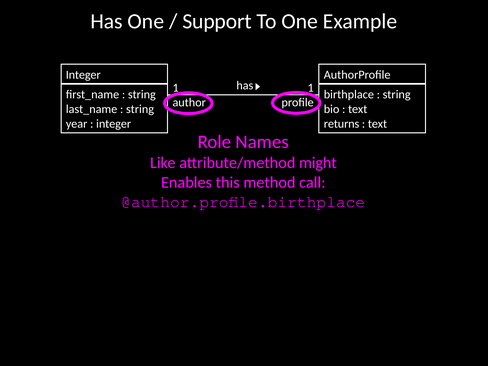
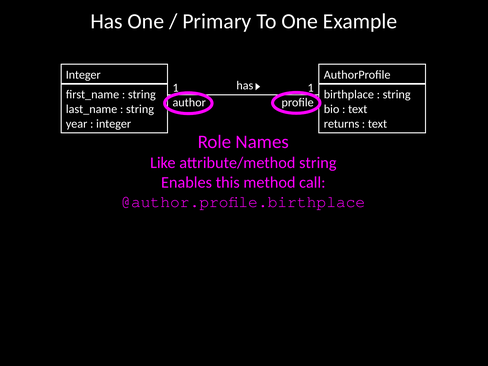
Support: Support -> Primary
attribute/method might: might -> string
